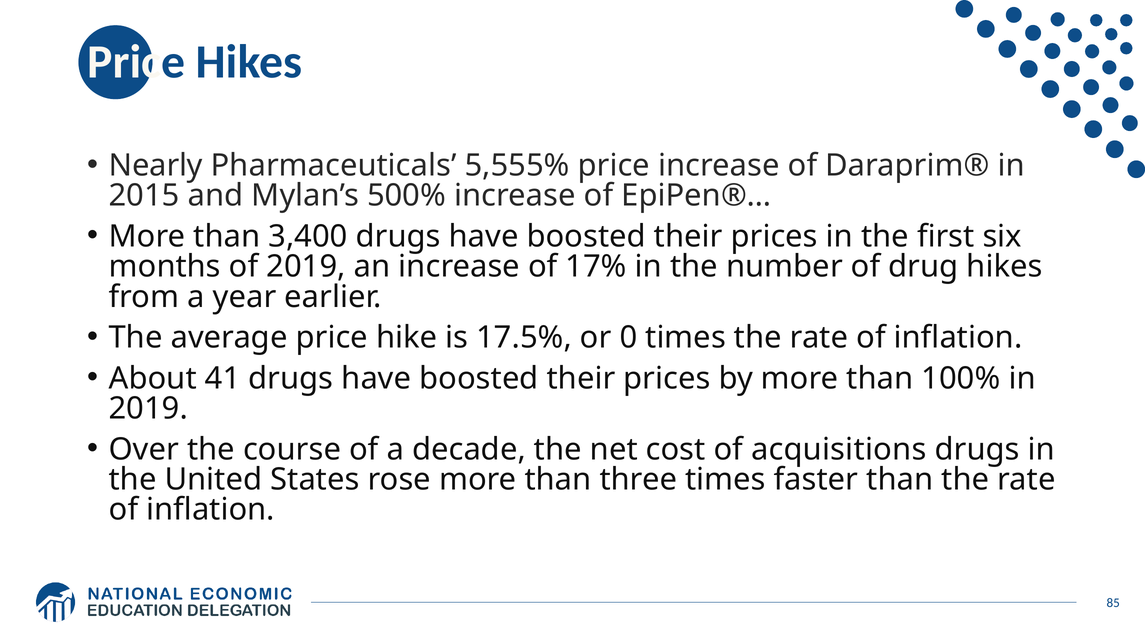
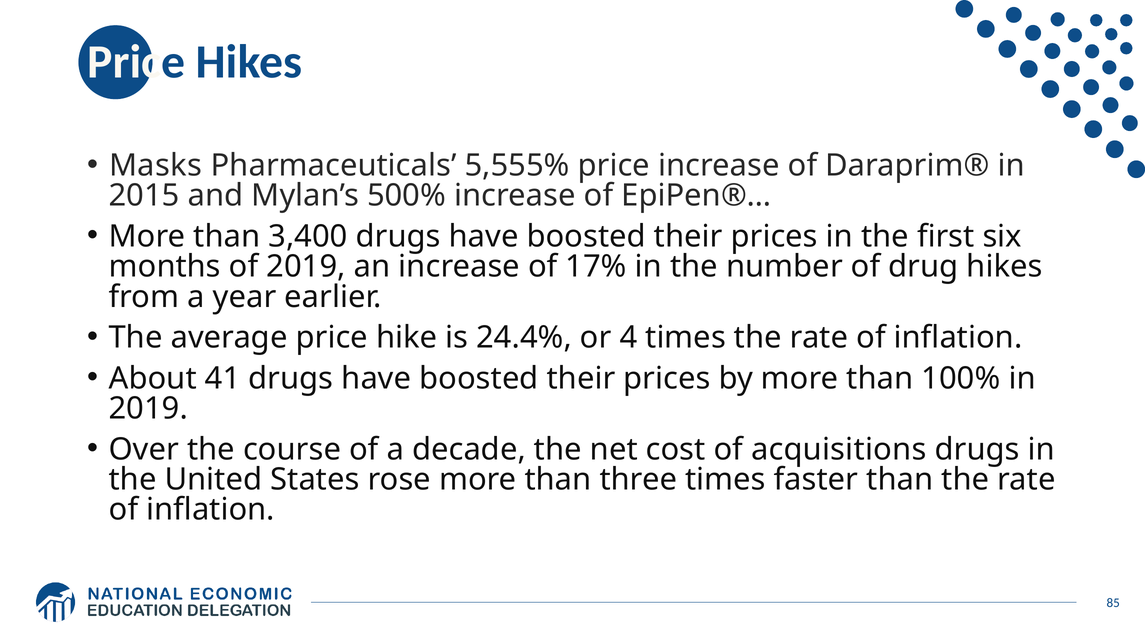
Nearly: Nearly -> Masks
17.5%: 17.5% -> 24.4%
0: 0 -> 4
